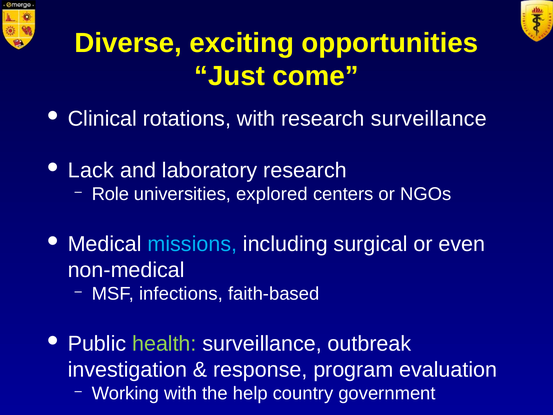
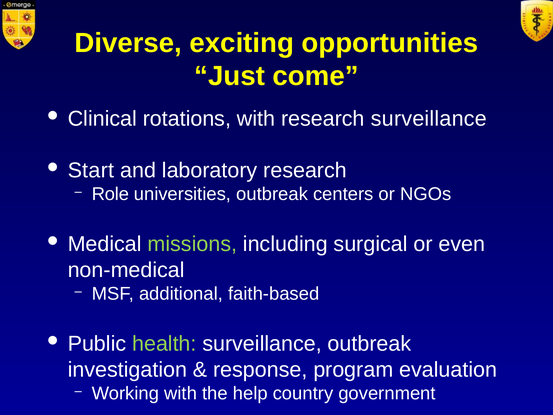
Lack: Lack -> Start
universities explored: explored -> outbreak
missions colour: light blue -> light green
infections: infections -> additional
